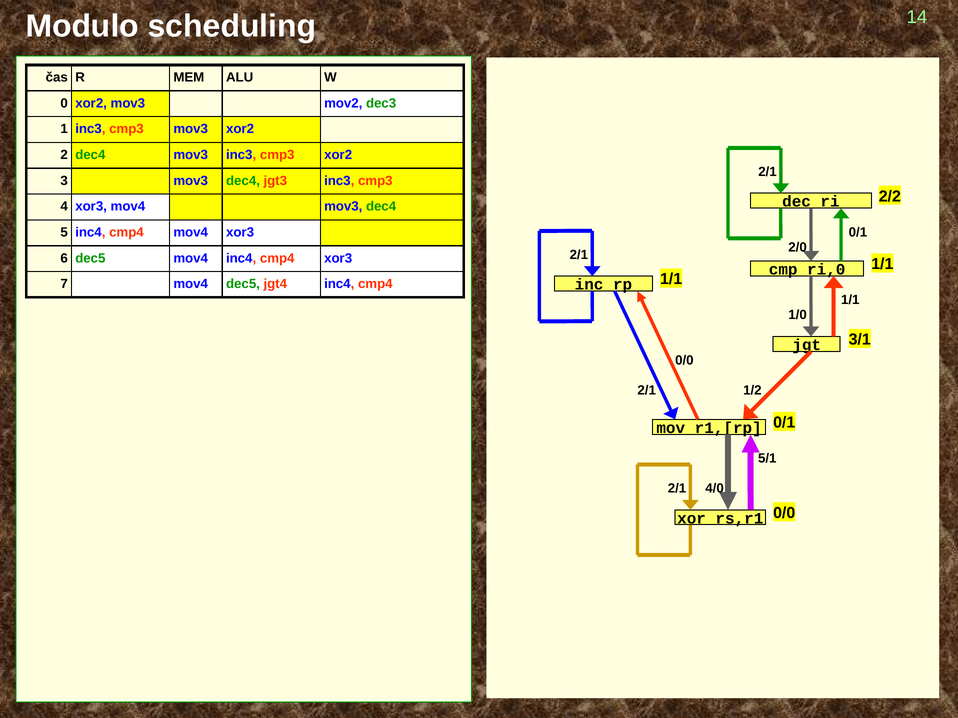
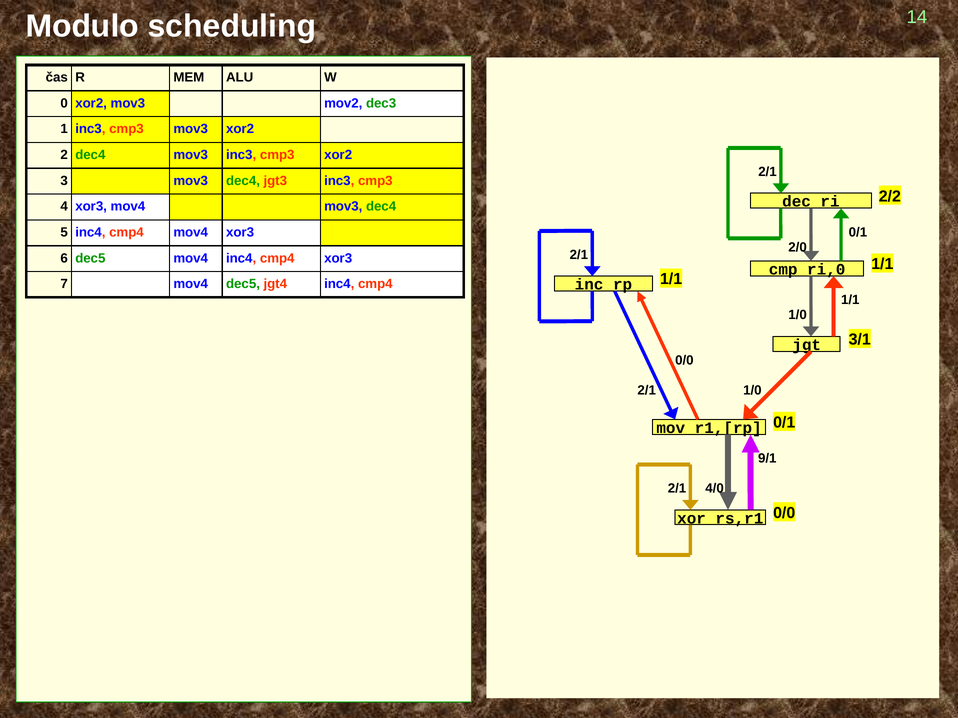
2/1 1/2: 1/2 -> 1/0
5/1: 5/1 -> 9/1
